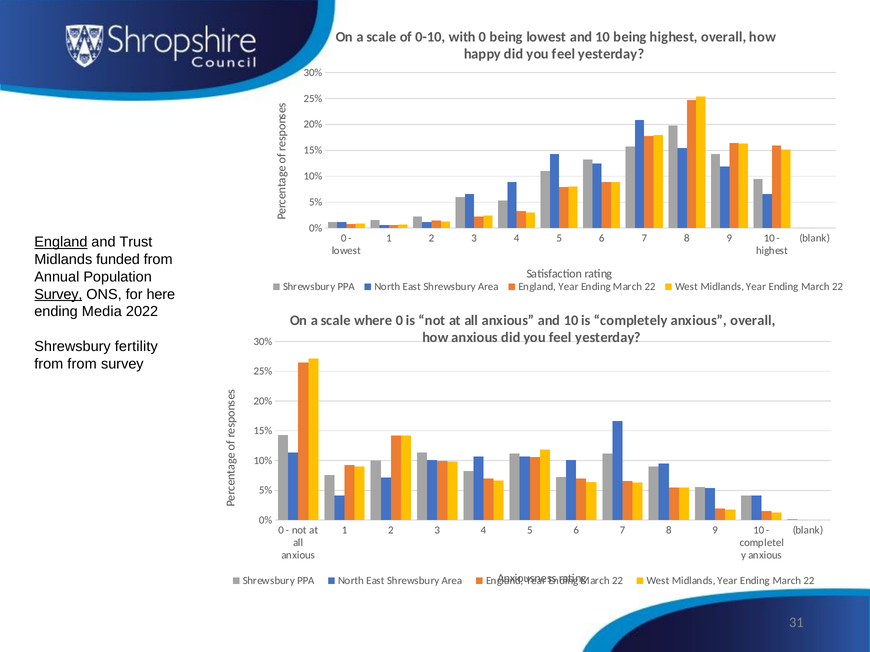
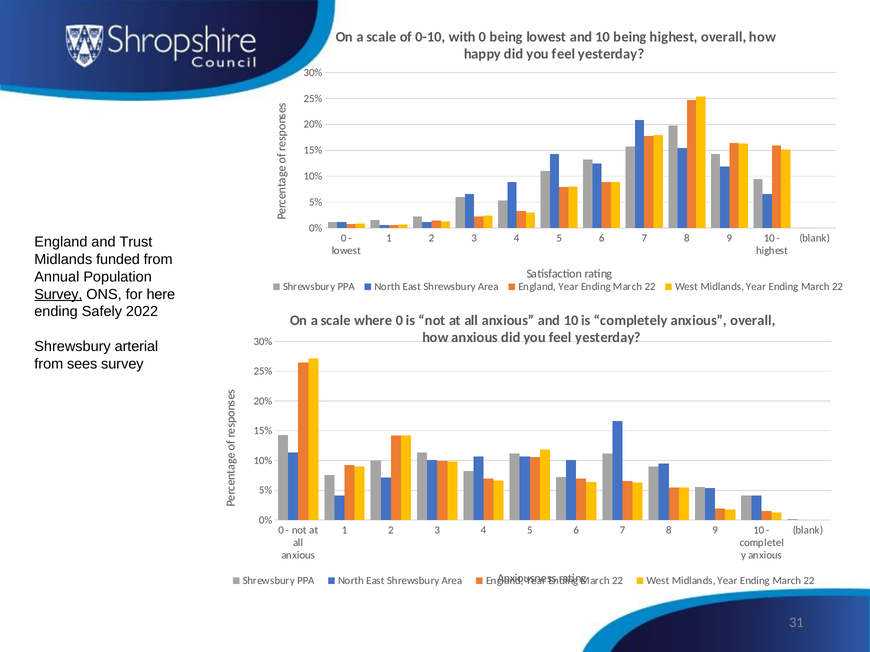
England at (61, 242) underline: present -> none
Media: Media -> Safely
fertility: fertility -> arterial
from from: from -> sees
